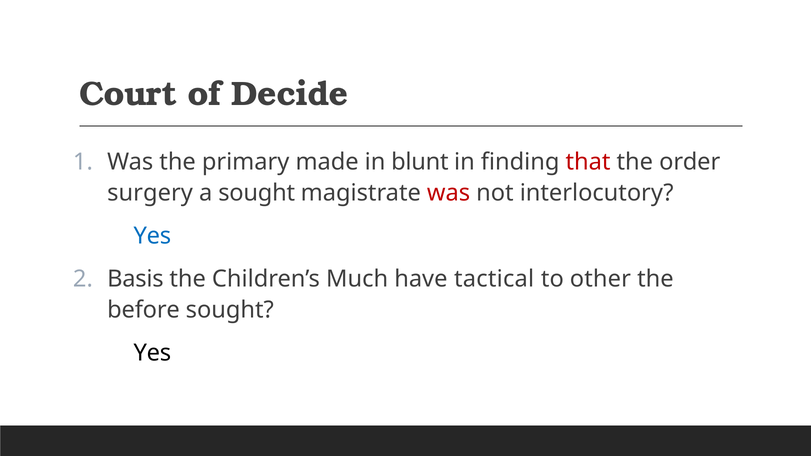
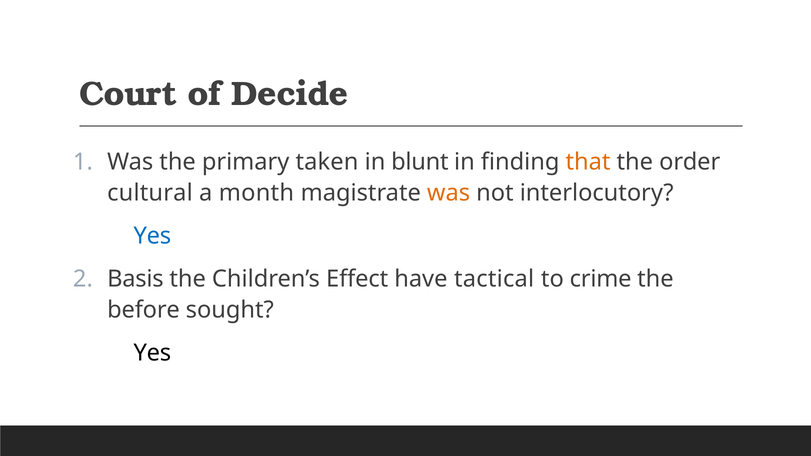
made: made -> taken
that colour: red -> orange
surgery: surgery -> cultural
a sought: sought -> month
was at (449, 193) colour: red -> orange
Much: Much -> Effect
other: other -> crime
